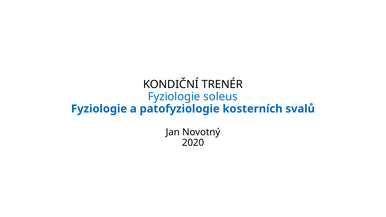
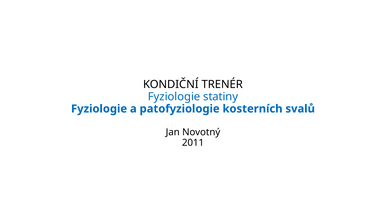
soleus: soleus -> statiny
2020: 2020 -> 2011
